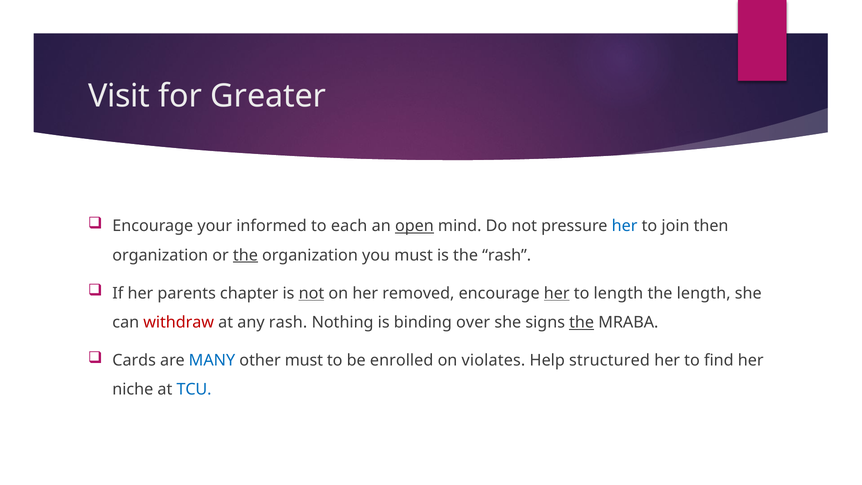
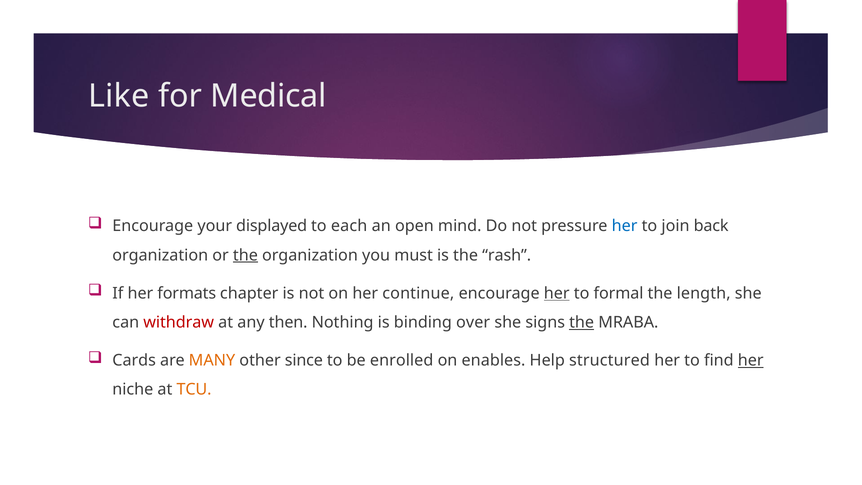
Visit: Visit -> Like
Greater: Greater -> Medical
informed: informed -> displayed
open underline: present -> none
then: then -> back
parents: parents -> formats
not at (311, 293) underline: present -> none
removed: removed -> continue
to length: length -> formal
any rash: rash -> then
MANY colour: blue -> orange
other must: must -> since
violates: violates -> enables
her at (751, 360) underline: none -> present
TCU colour: blue -> orange
